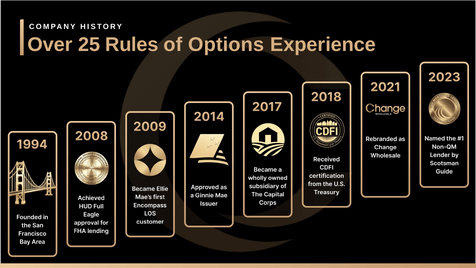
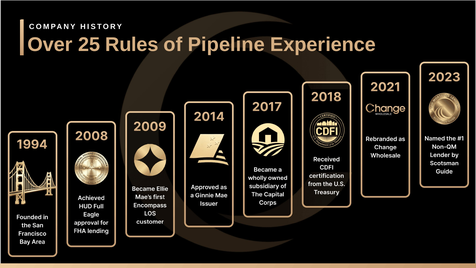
Options: Options -> Pipeline
